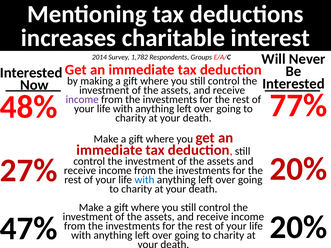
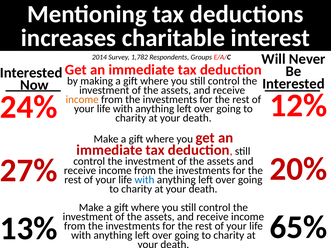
77%: 77% -> 12%
48%: 48% -> 24%
income at (82, 100) colour: purple -> orange
20% at (298, 227): 20% -> 65%
47%: 47% -> 13%
